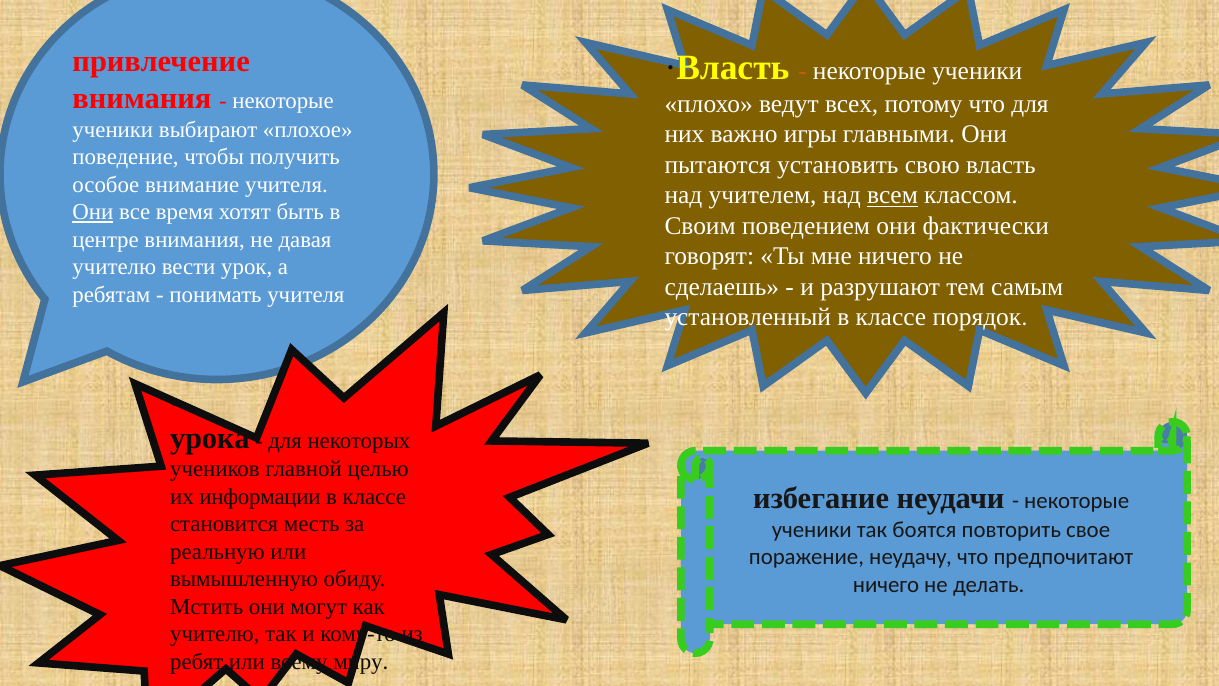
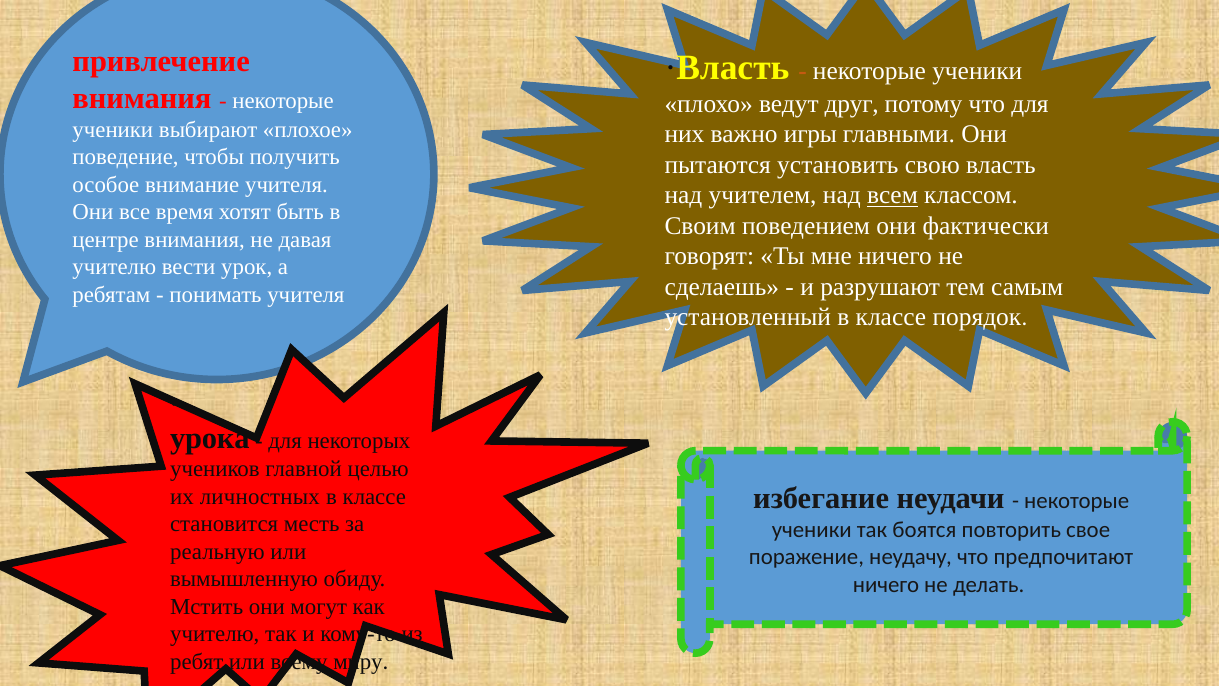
всех: всех -> друг
Они at (93, 212) underline: present -> none
информации: информации -> личностных
